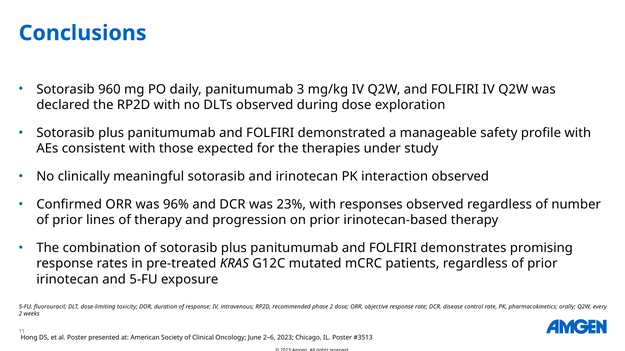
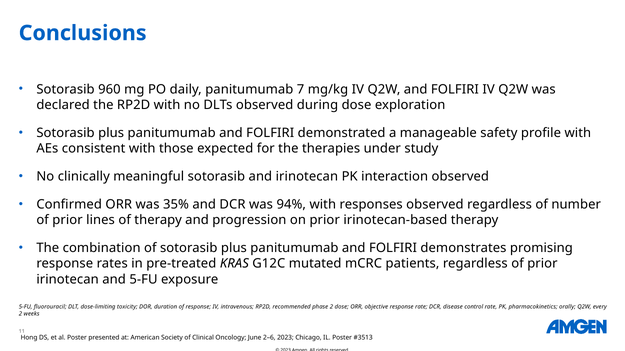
3: 3 -> 7
96%: 96% -> 35%
23%: 23% -> 94%
